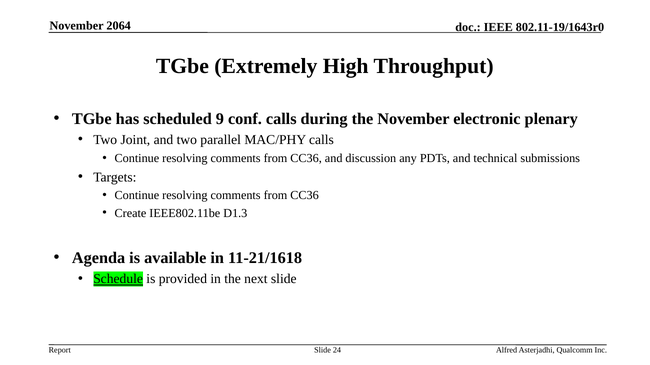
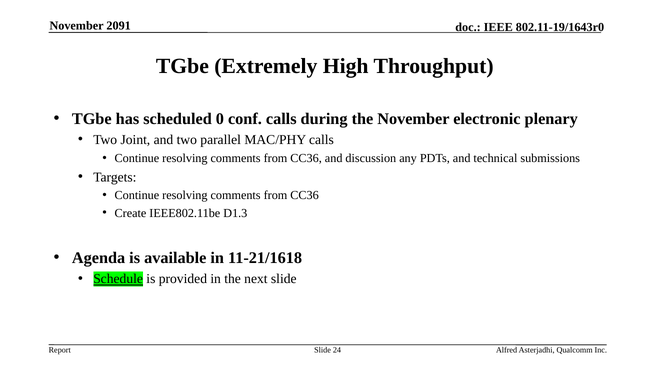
2064: 2064 -> 2091
9: 9 -> 0
